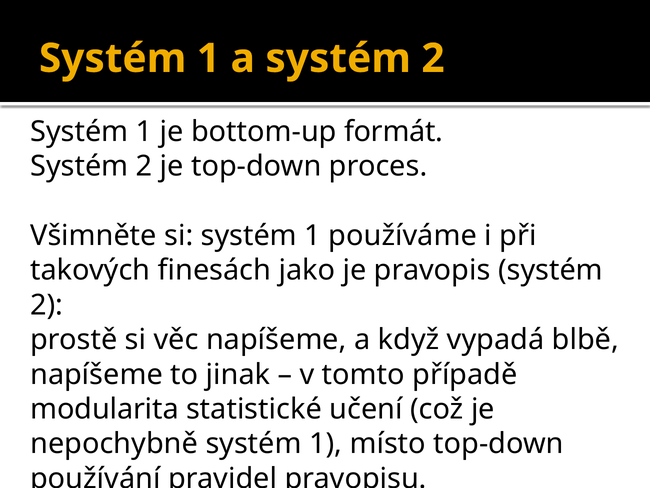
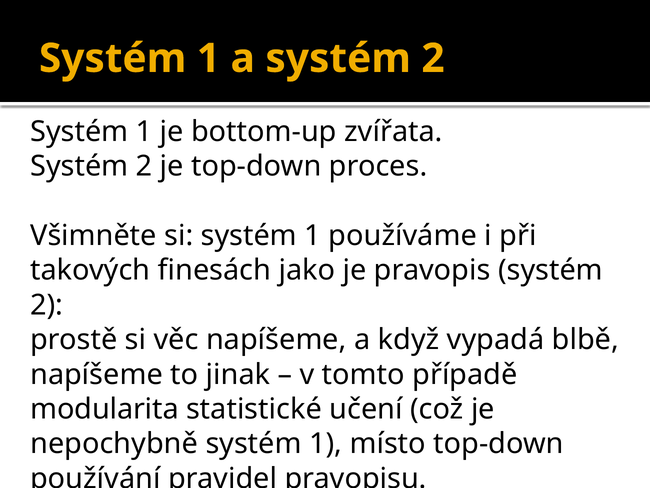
formát: formát -> zvířata
